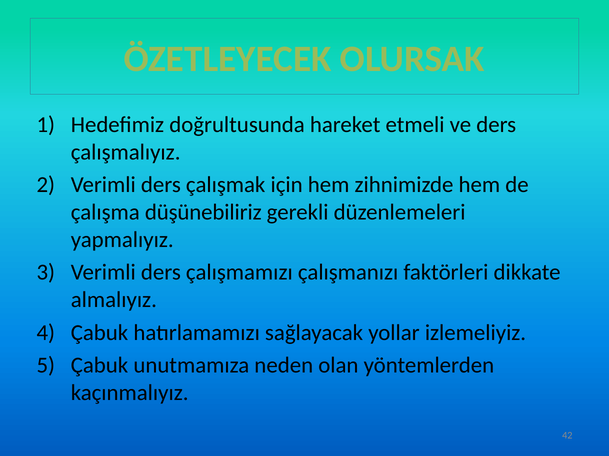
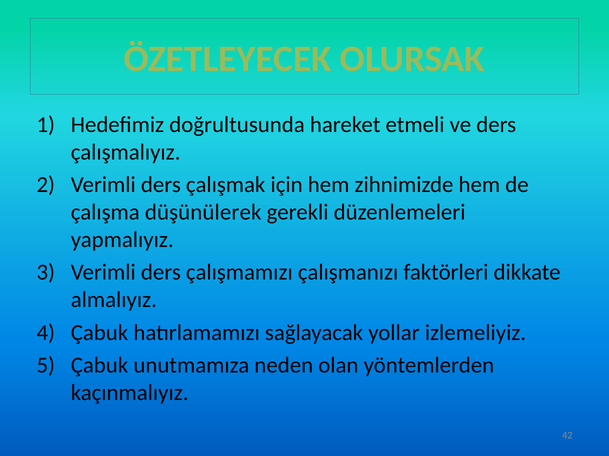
düşünebiliriz: düşünebiliriz -> düşünülerek
